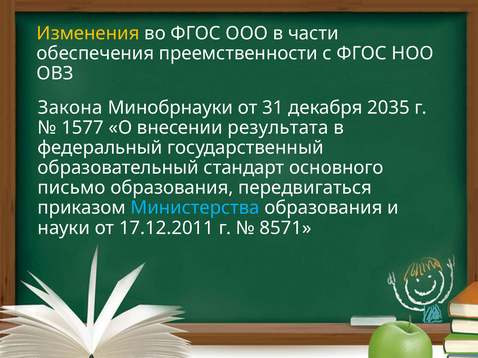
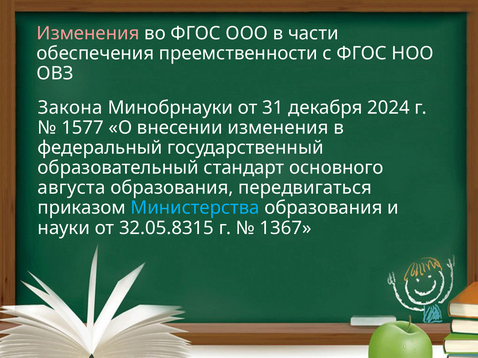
Изменения at (88, 34) colour: yellow -> pink
2035: 2035 -> 2024
внесении результата: результата -> изменения
письмо: письмо -> августа
17.12.2011: 17.12.2011 -> 32.05.8315
8571: 8571 -> 1367
